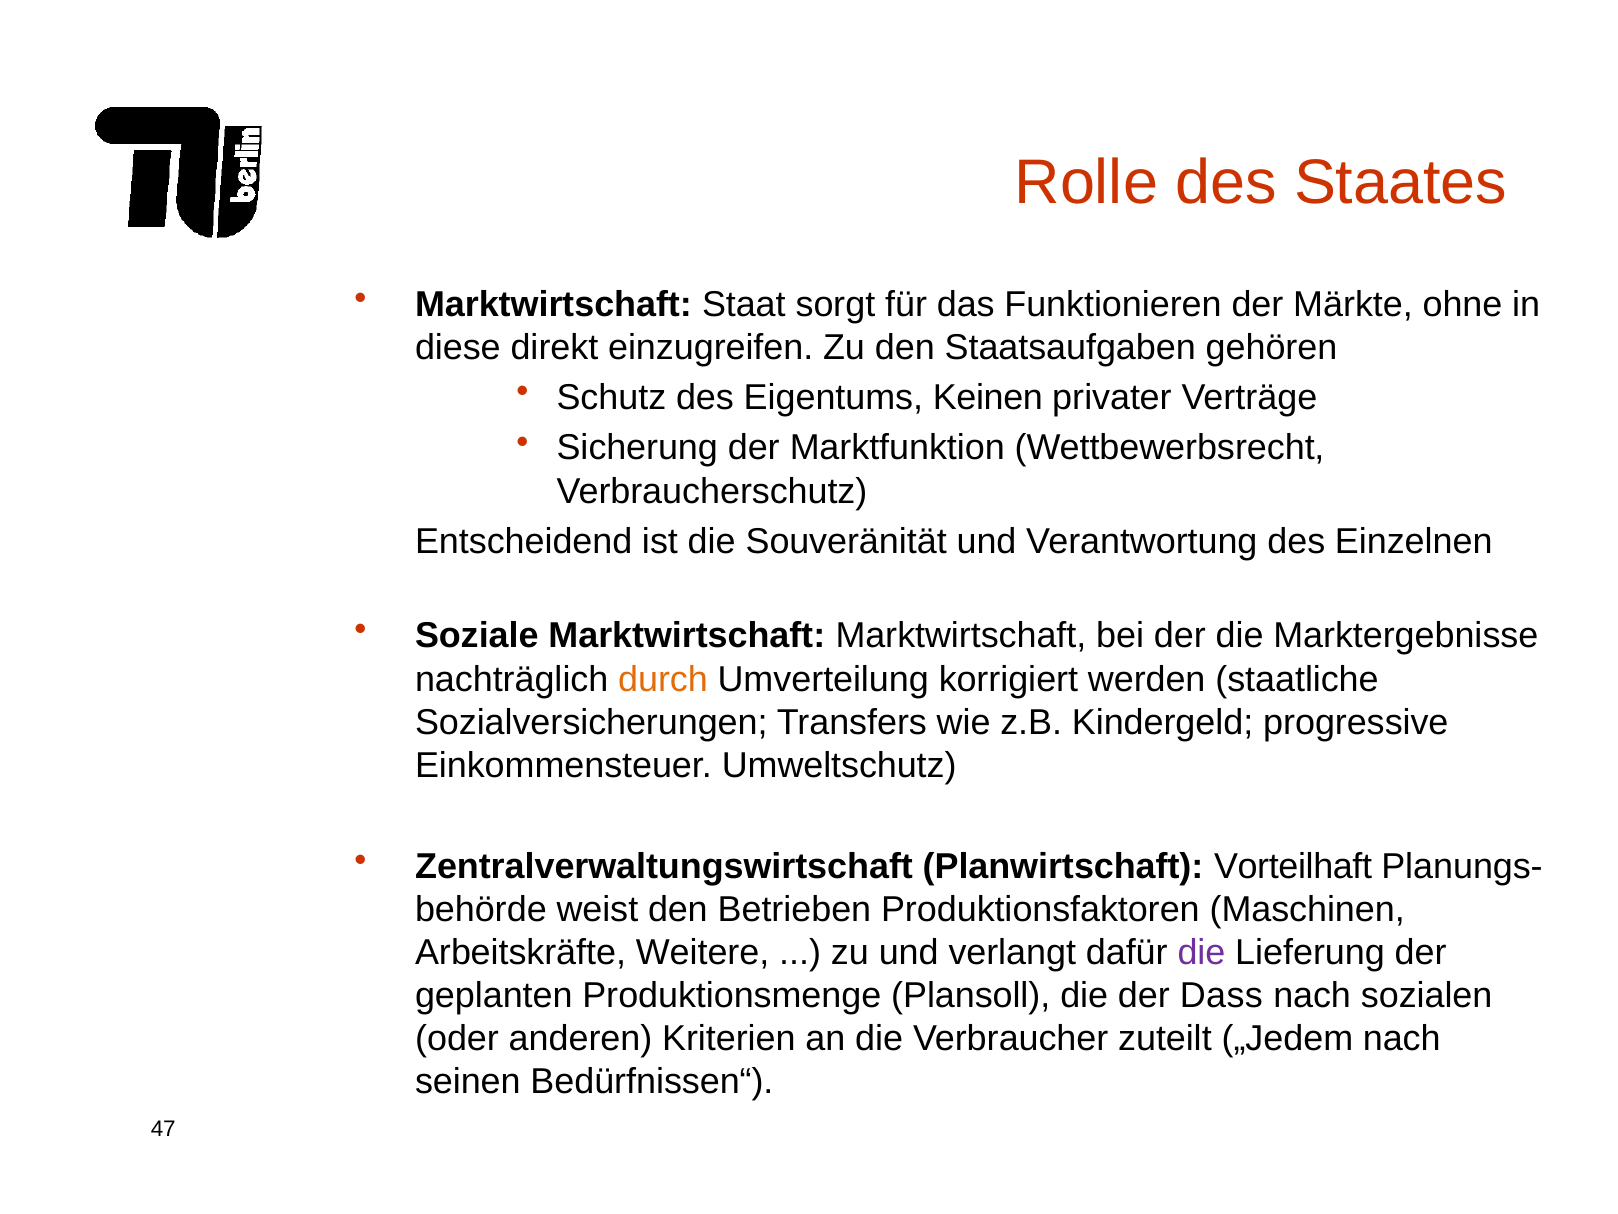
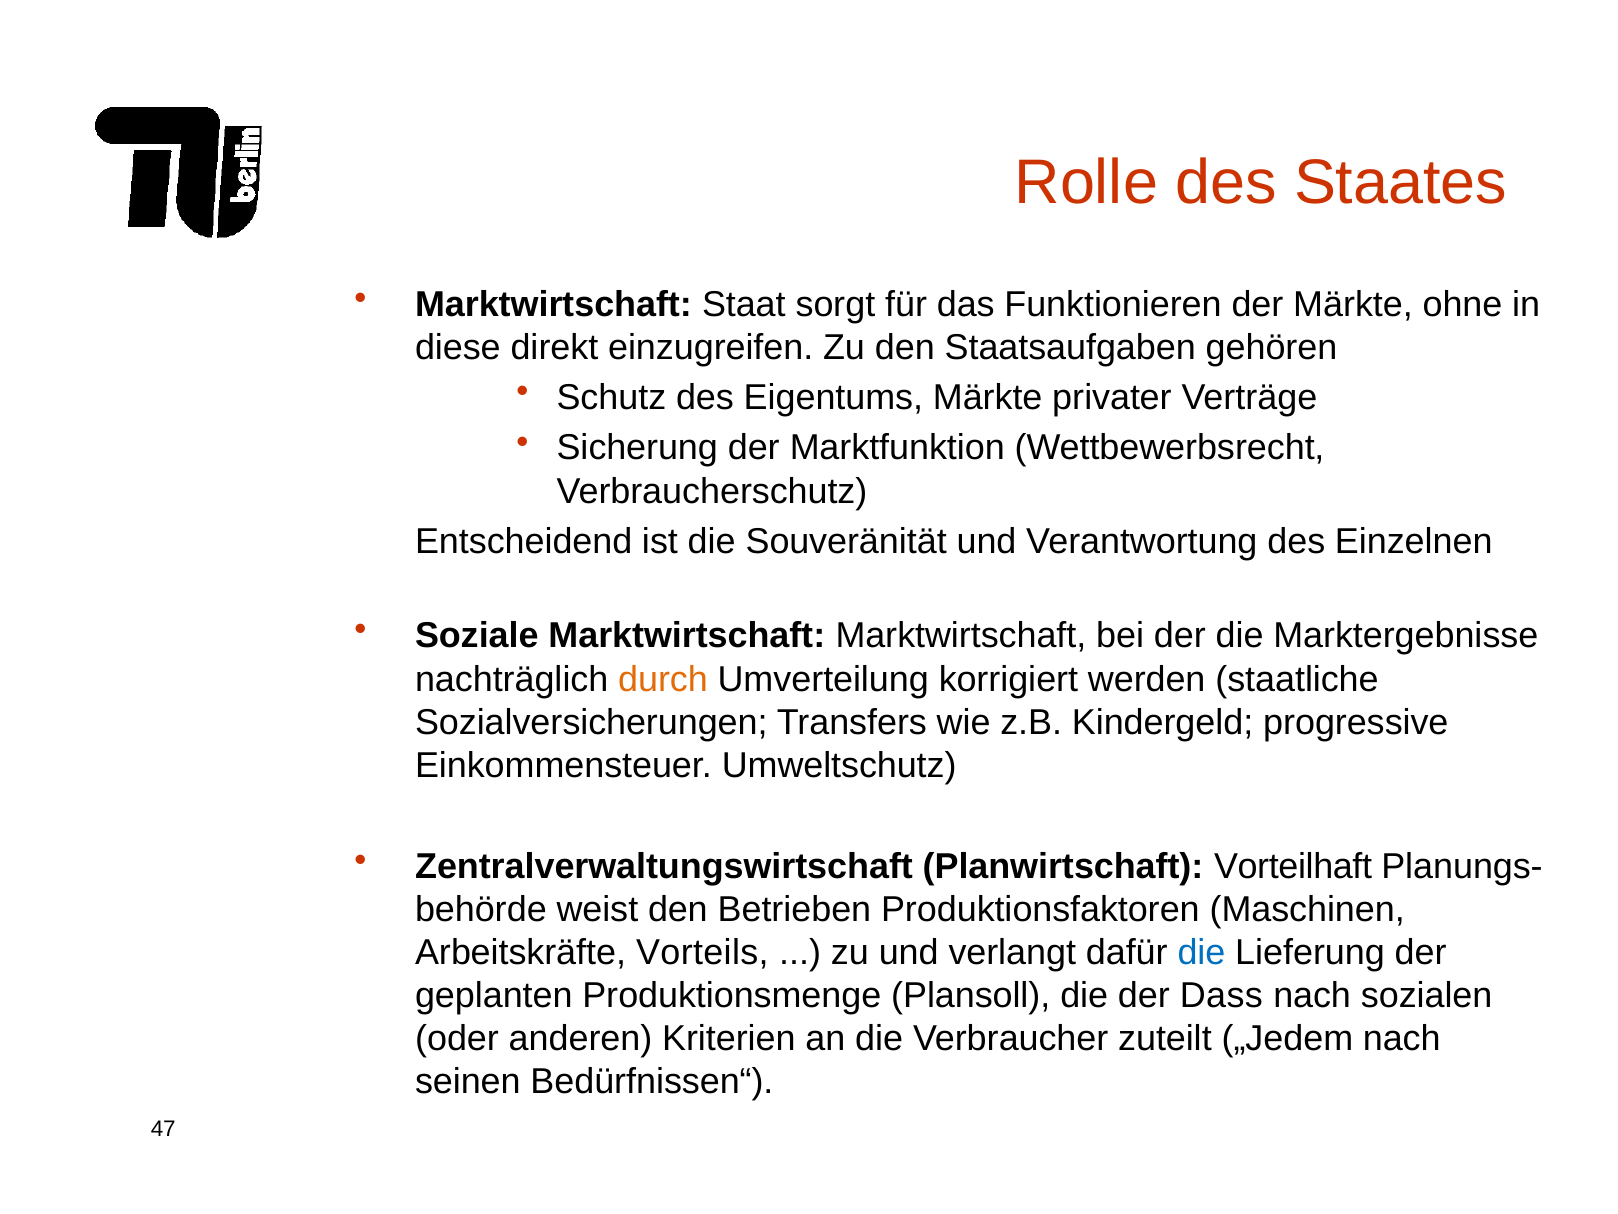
Eigentums Keinen: Keinen -> Märkte
Weitere: Weitere -> Vorteils
die at (1201, 952) colour: purple -> blue
